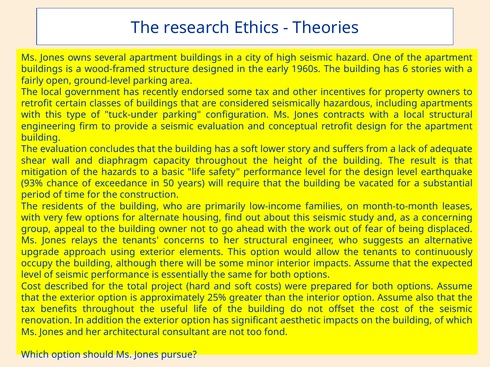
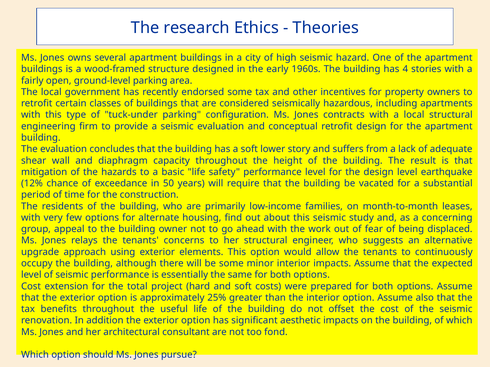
6: 6 -> 4
93%: 93% -> 12%
described: described -> extension
